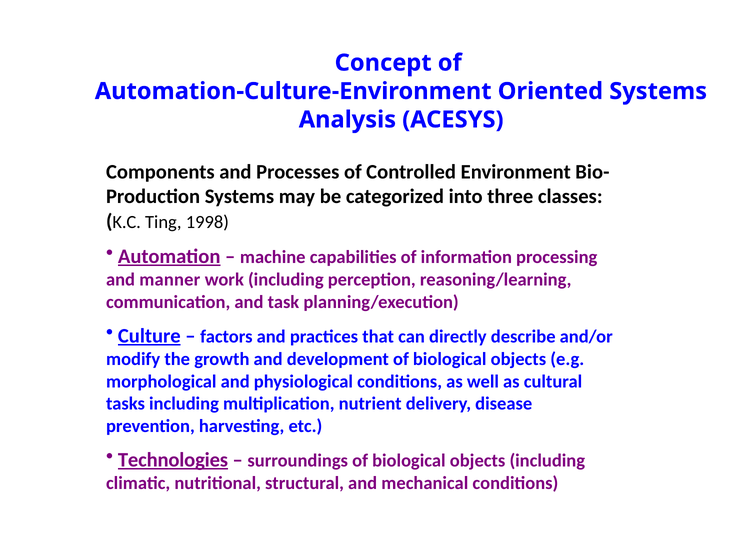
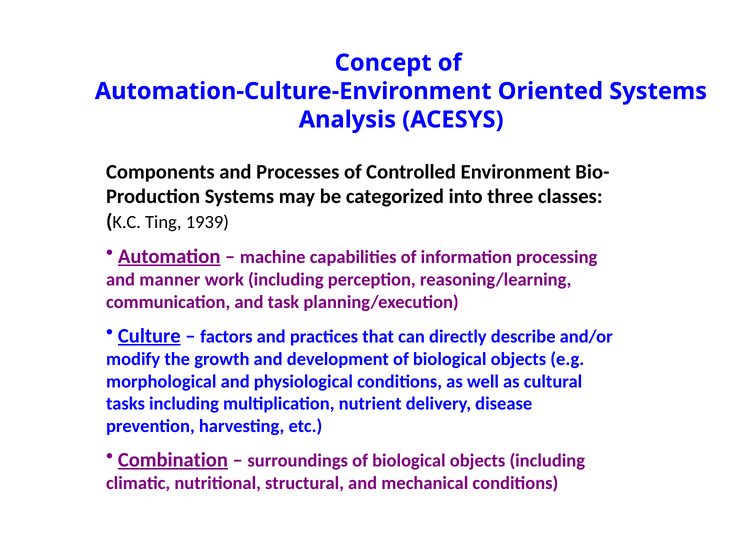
1998: 1998 -> 1939
Technologies: Technologies -> Combination
